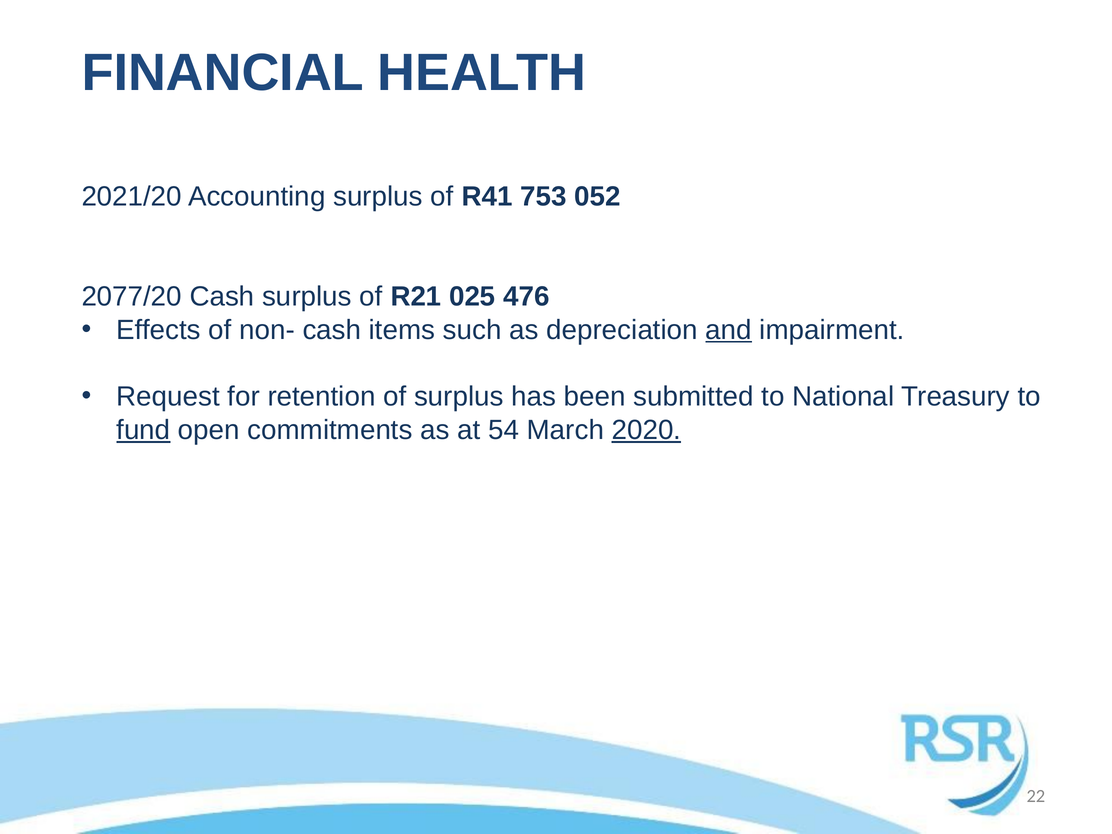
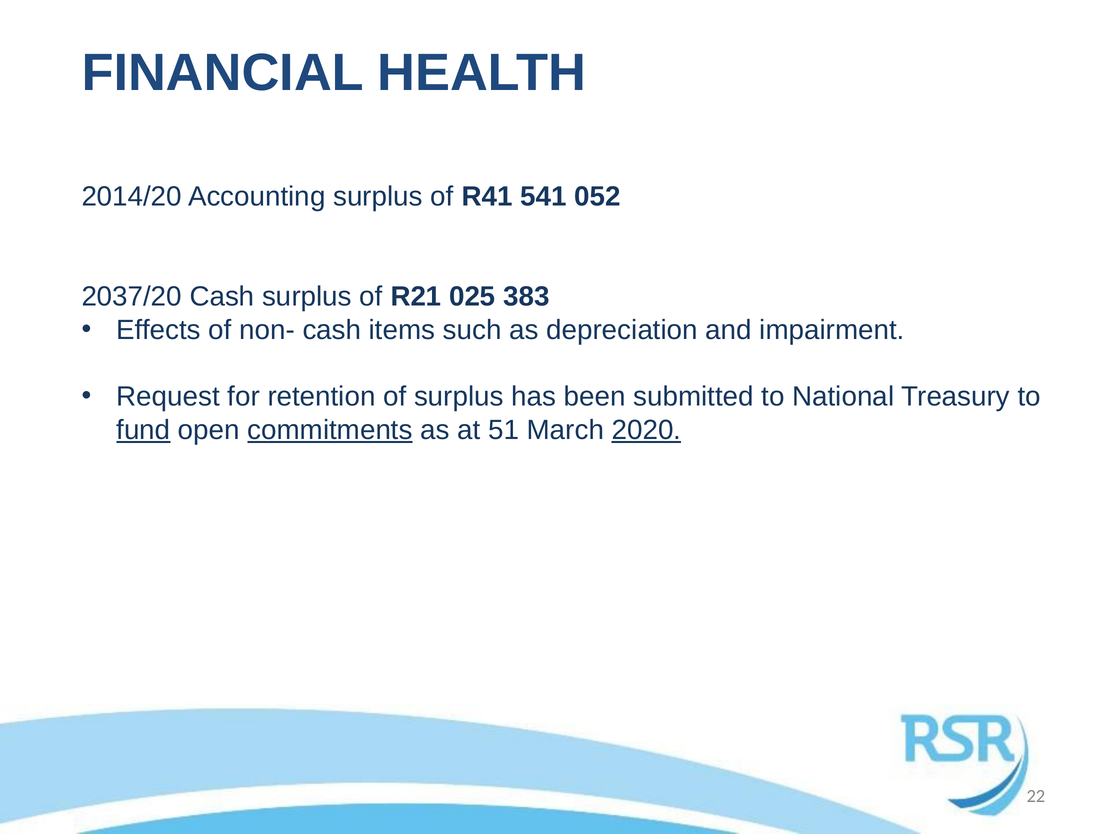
2021/20: 2021/20 -> 2014/20
753: 753 -> 541
2077/20: 2077/20 -> 2037/20
476: 476 -> 383
and underline: present -> none
commitments underline: none -> present
54: 54 -> 51
